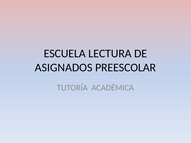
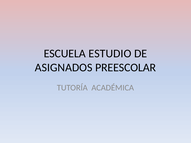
LECTURA: LECTURA -> ESTUDIO
